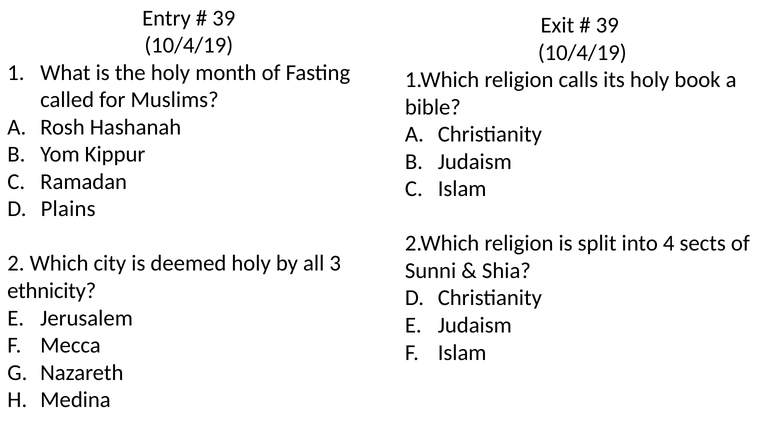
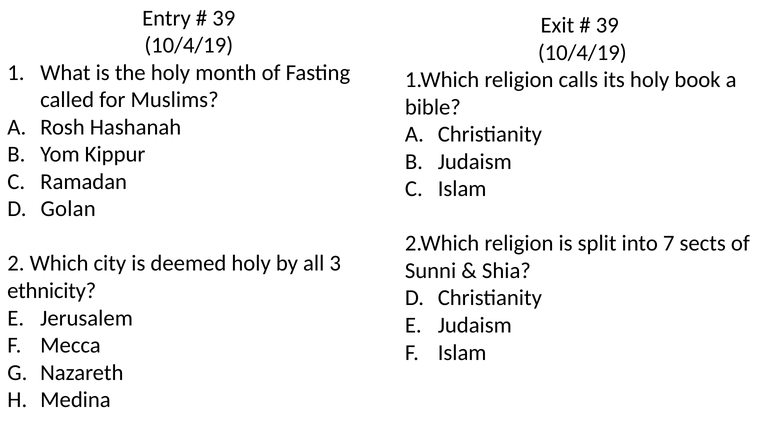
Plains: Plains -> Golan
4: 4 -> 7
